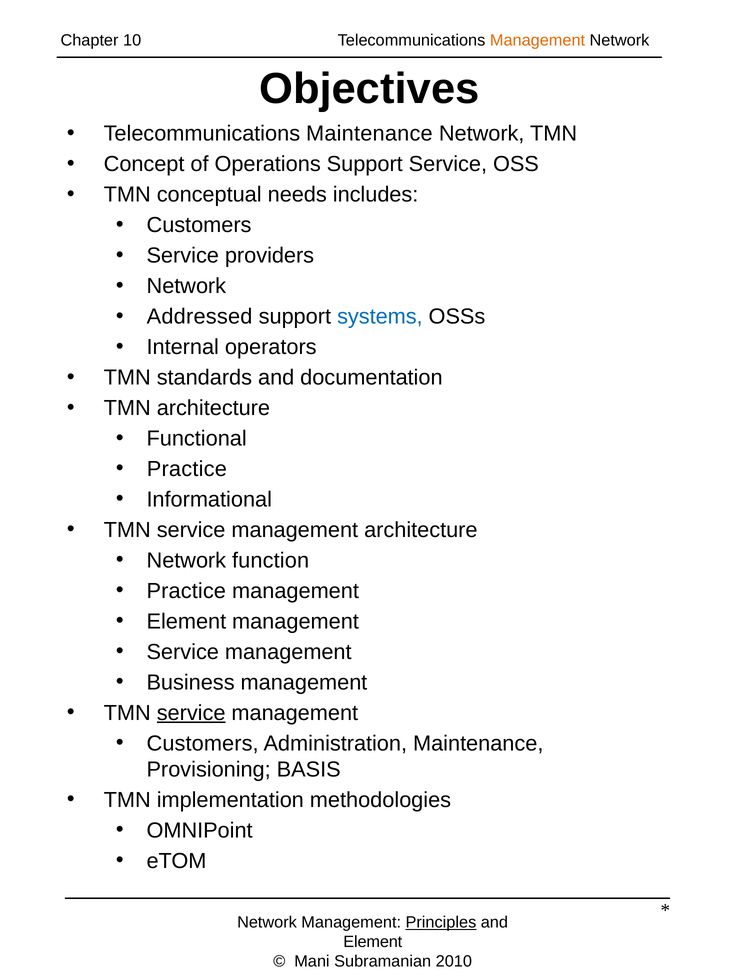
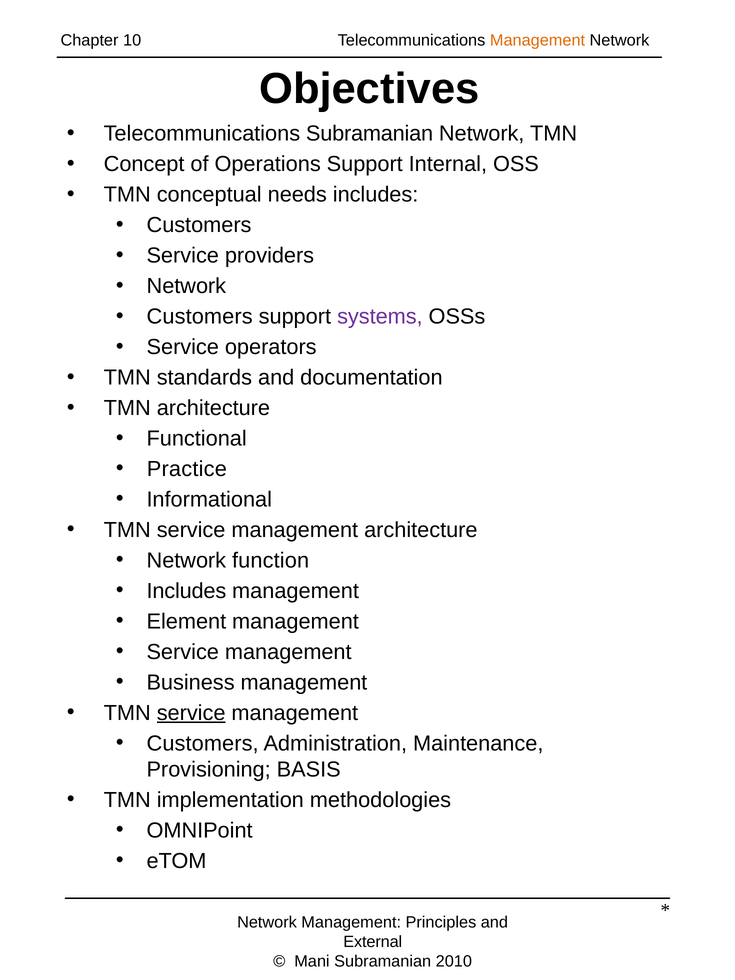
Telecommunications Maintenance: Maintenance -> Subramanian
Support Service: Service -> Internal
Addressed at (200, 317): Addressed -> Customers
systems colour: blue -> purple
Internal at (183, 347): Internal -> Service
Practice at (186, 591): Practice -> Includes
Principles underline: present -> none
Element at (373, 942): Element -> External
